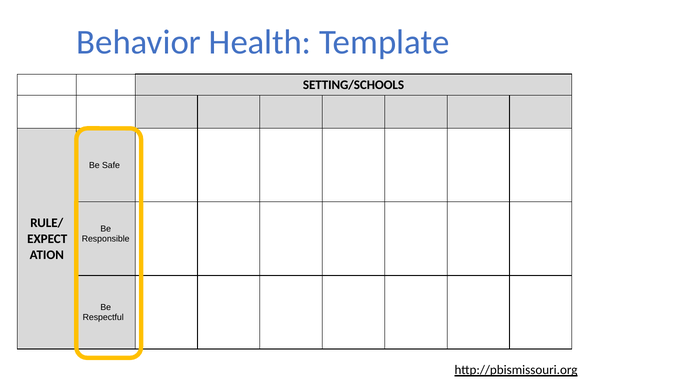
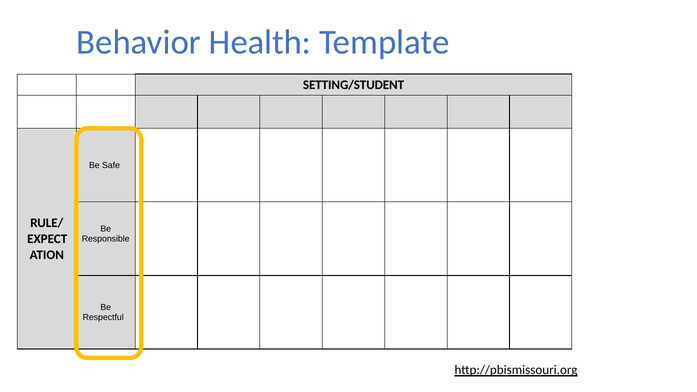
SETTING/SCHOOLS: SETTING/SCHOOLS -> SETTING/STUDENT
